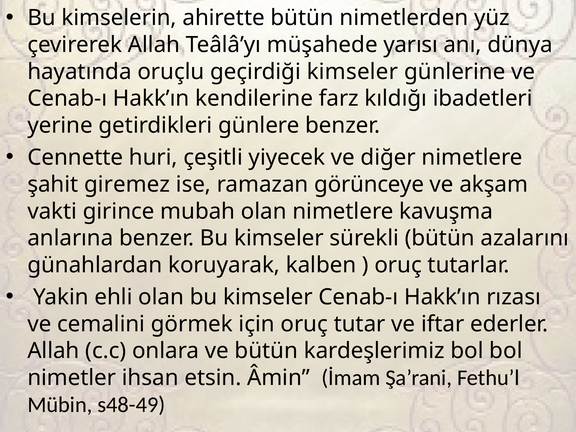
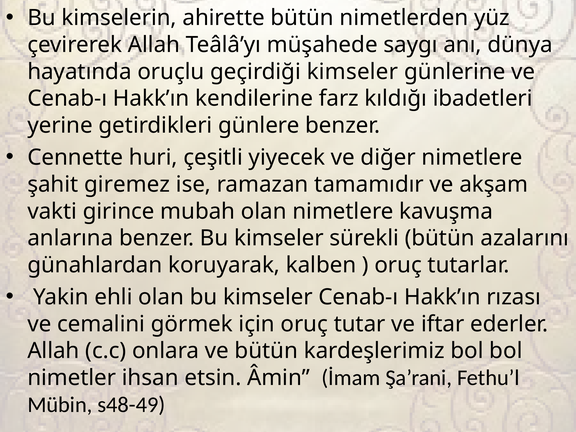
yarısı: yarısı -> saygı
görünceye: görünceye -> tamamıdır
